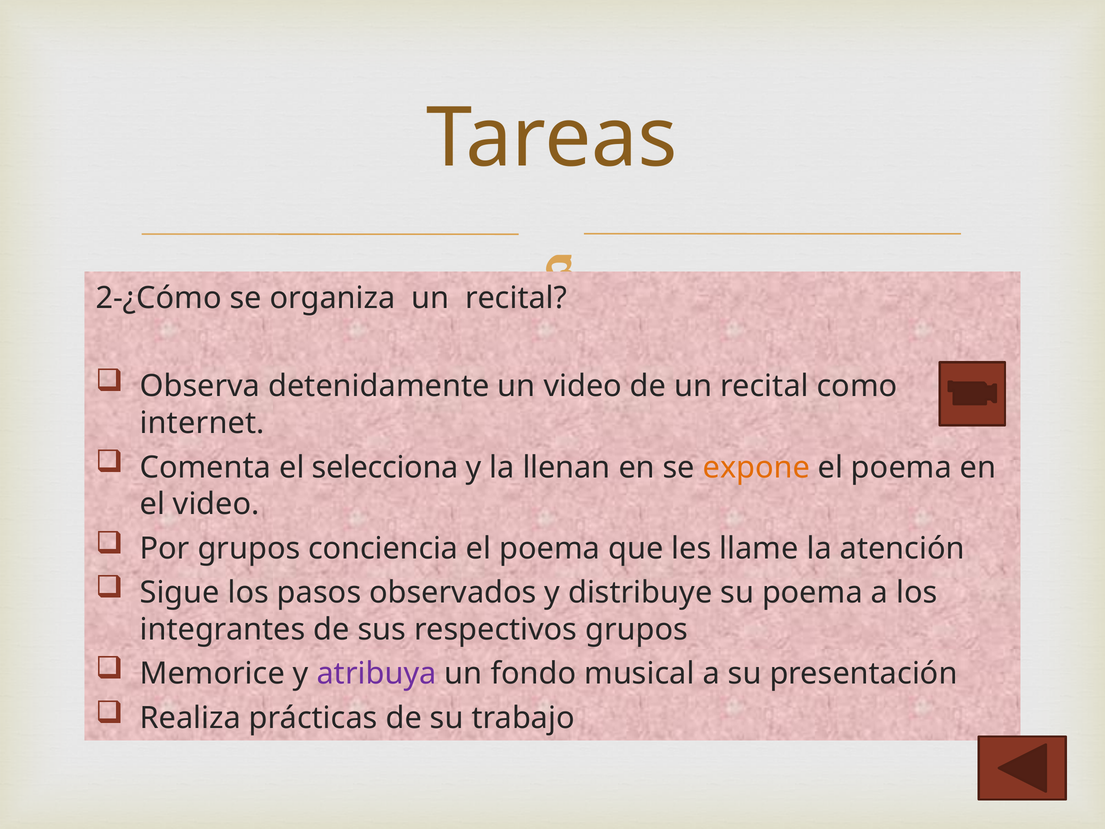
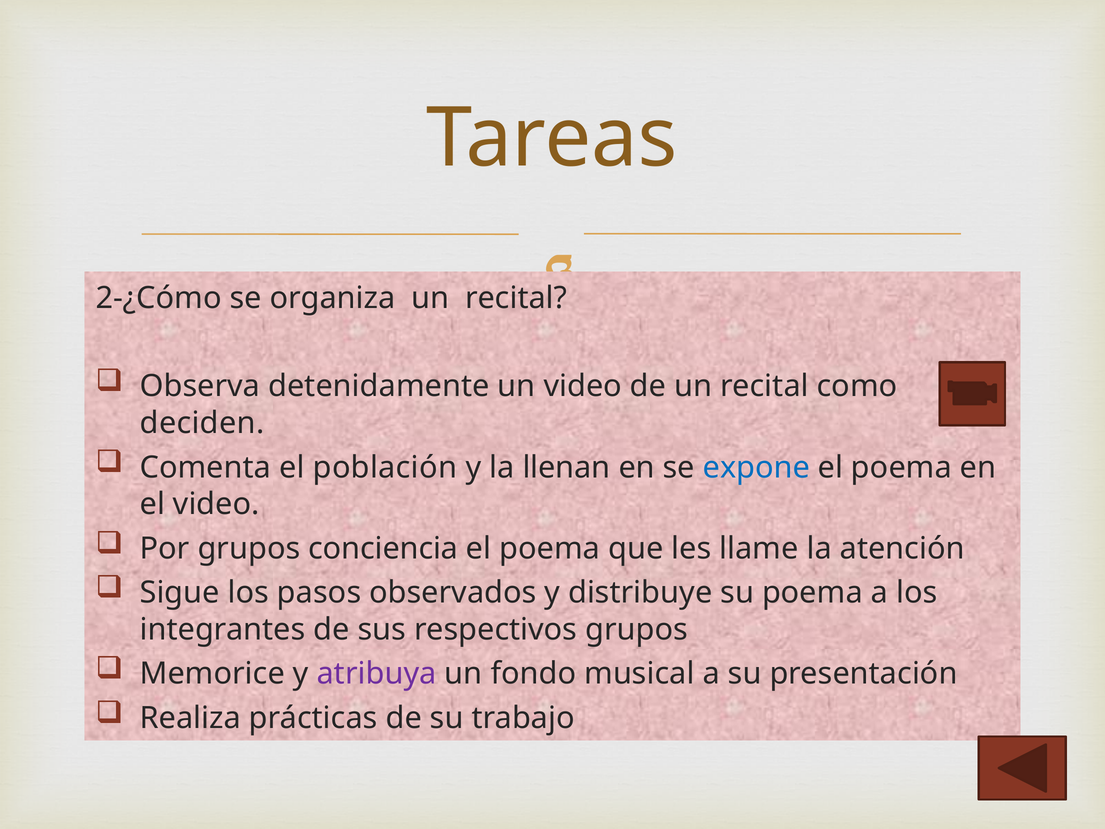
internet: internet -> deciden
selecciona: selecciona -> población
expone colour: orange -> blue
